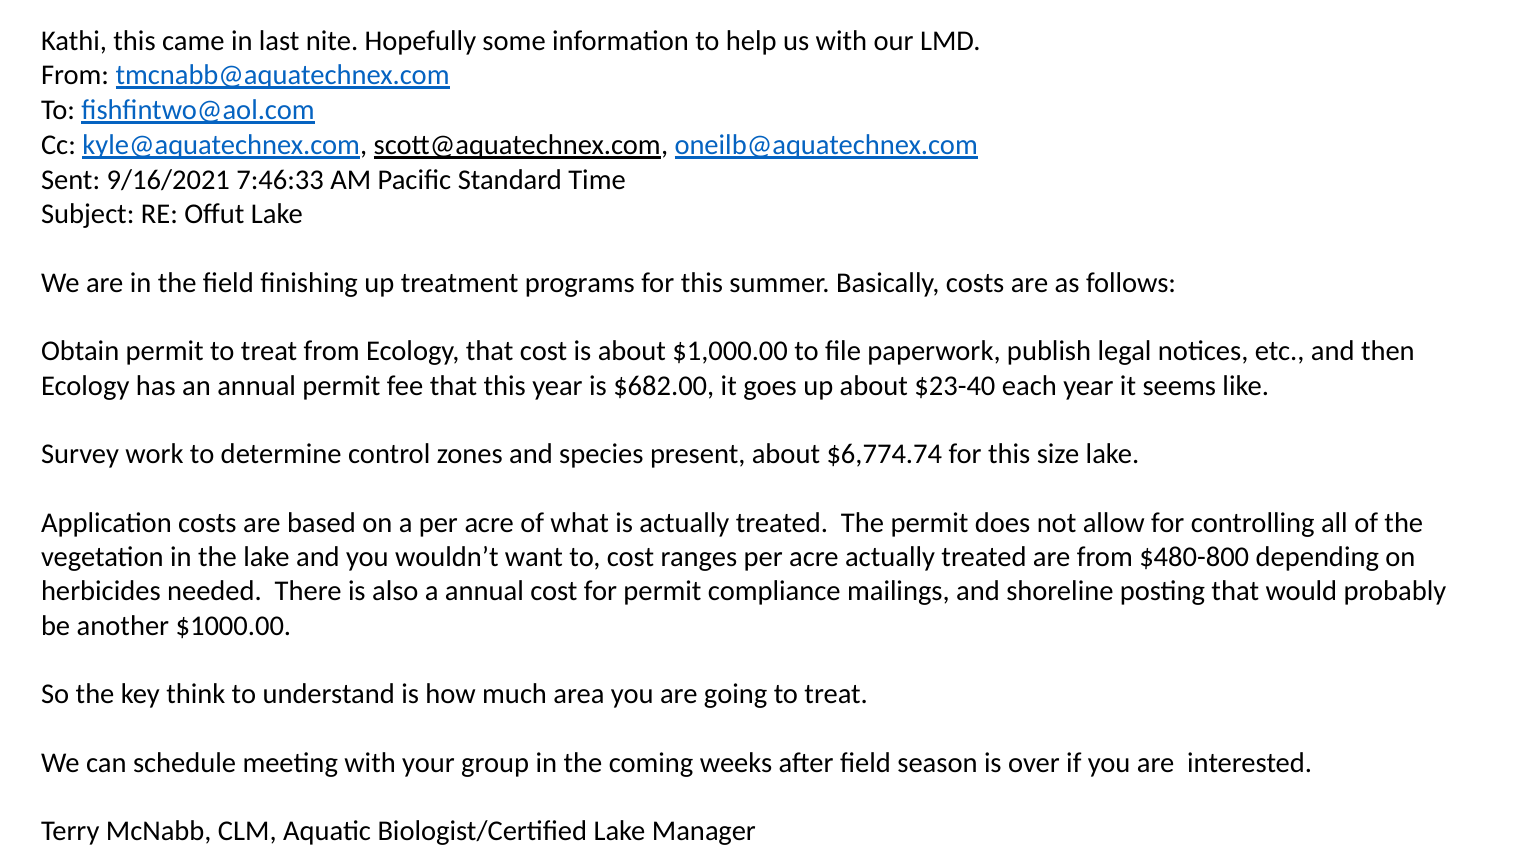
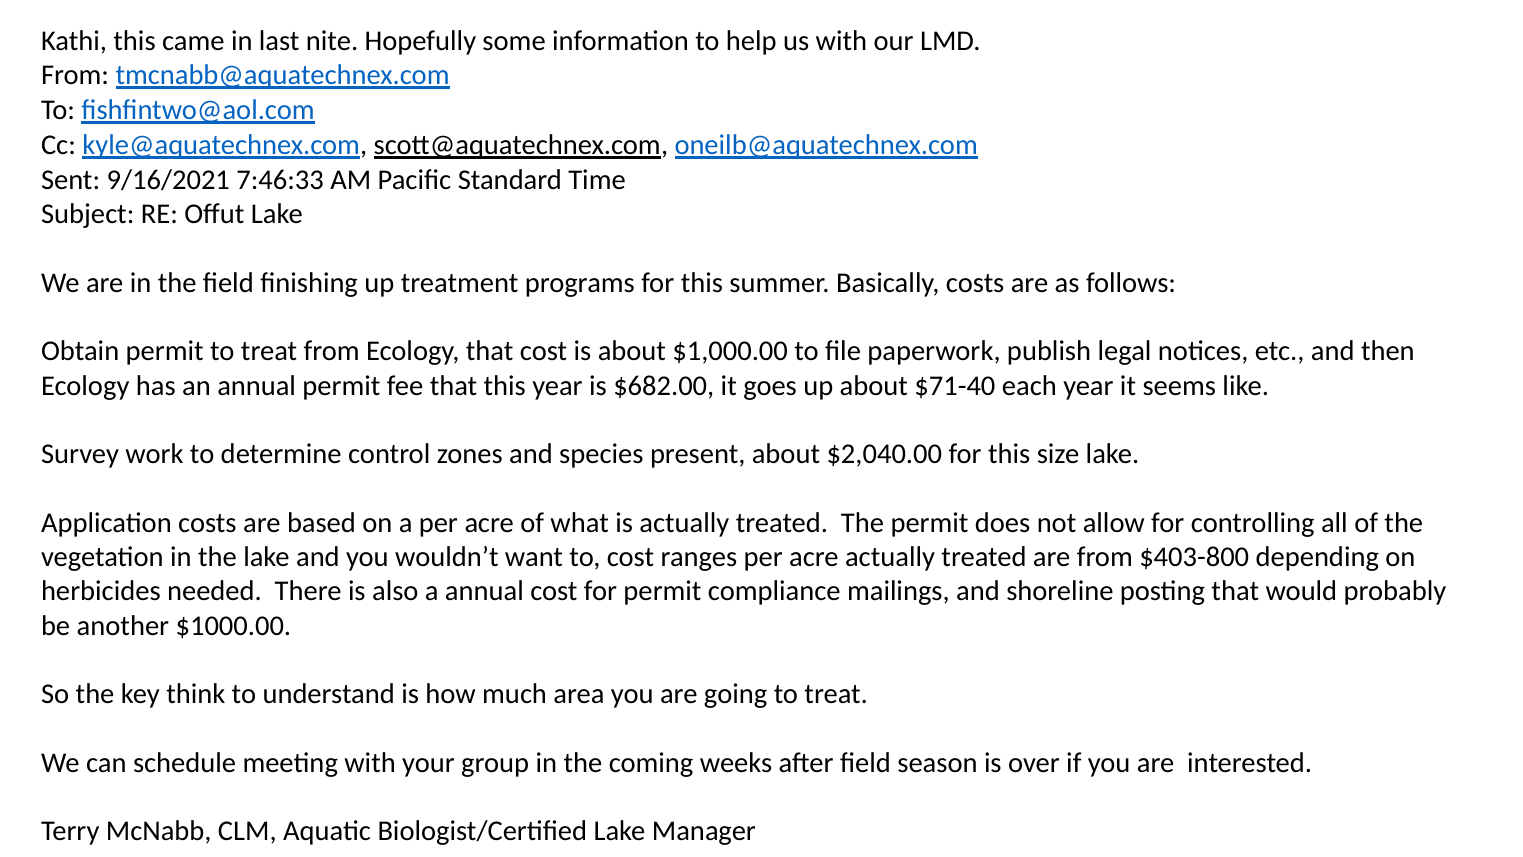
$23-40: $23-40 -> $71-40
$6,774.74: $6,774.74 -> $2,040.00
$480-800: $480-800 -> $403-800
